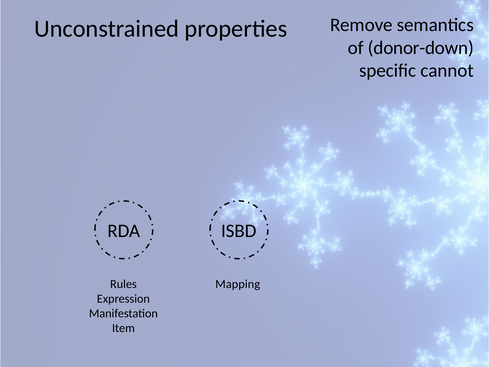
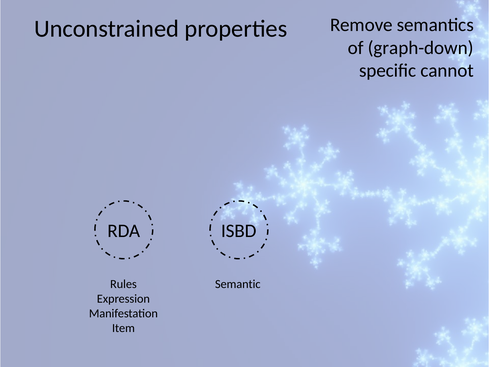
donor-down: donor-down -> graph-down
Mapping: Mapping -> Semantic
